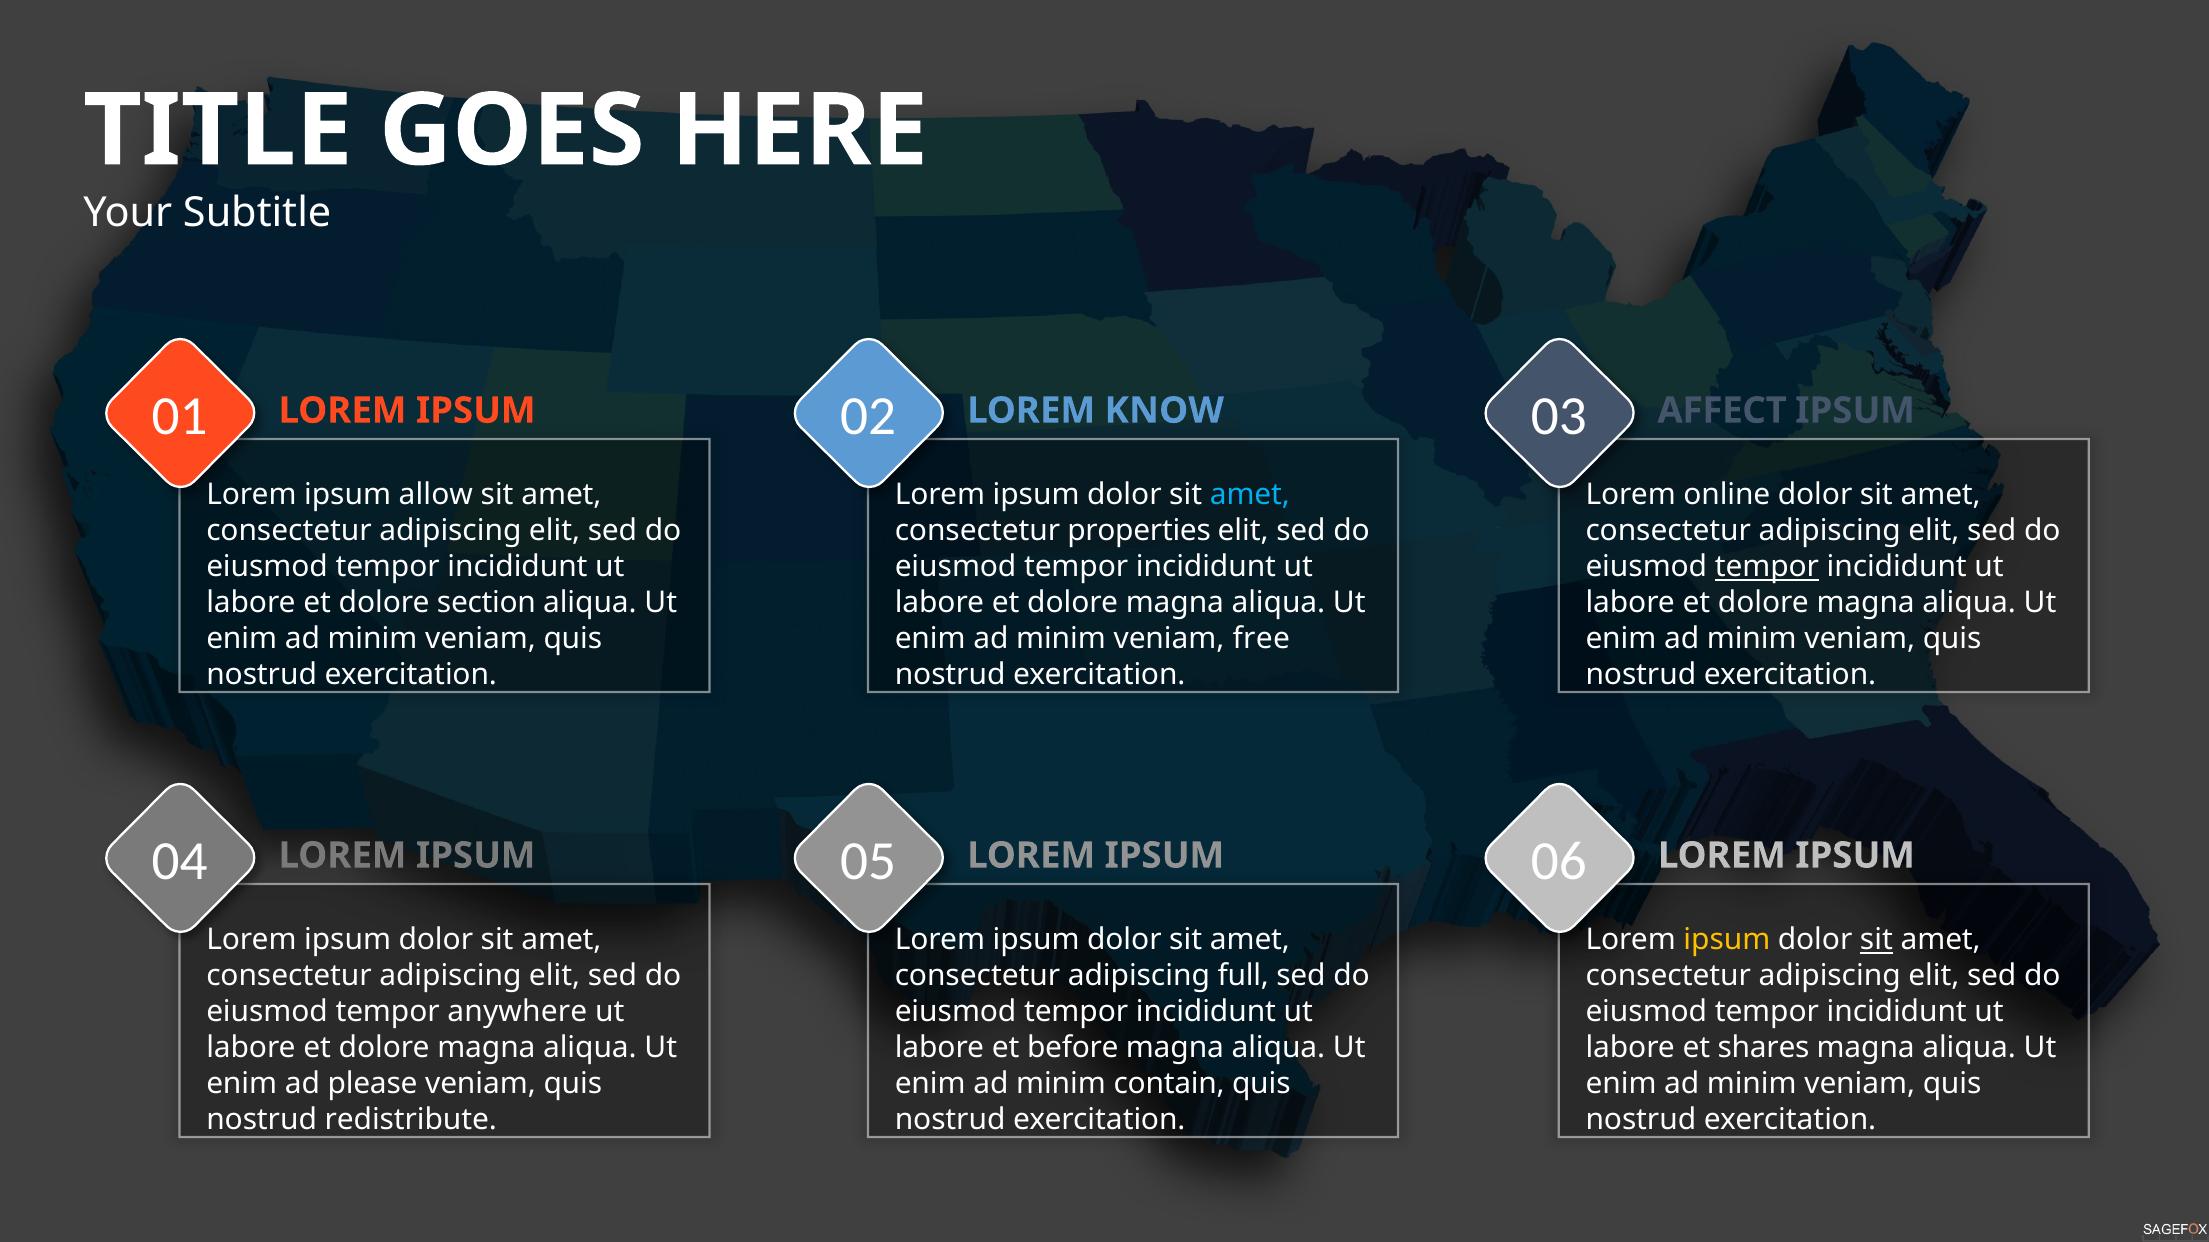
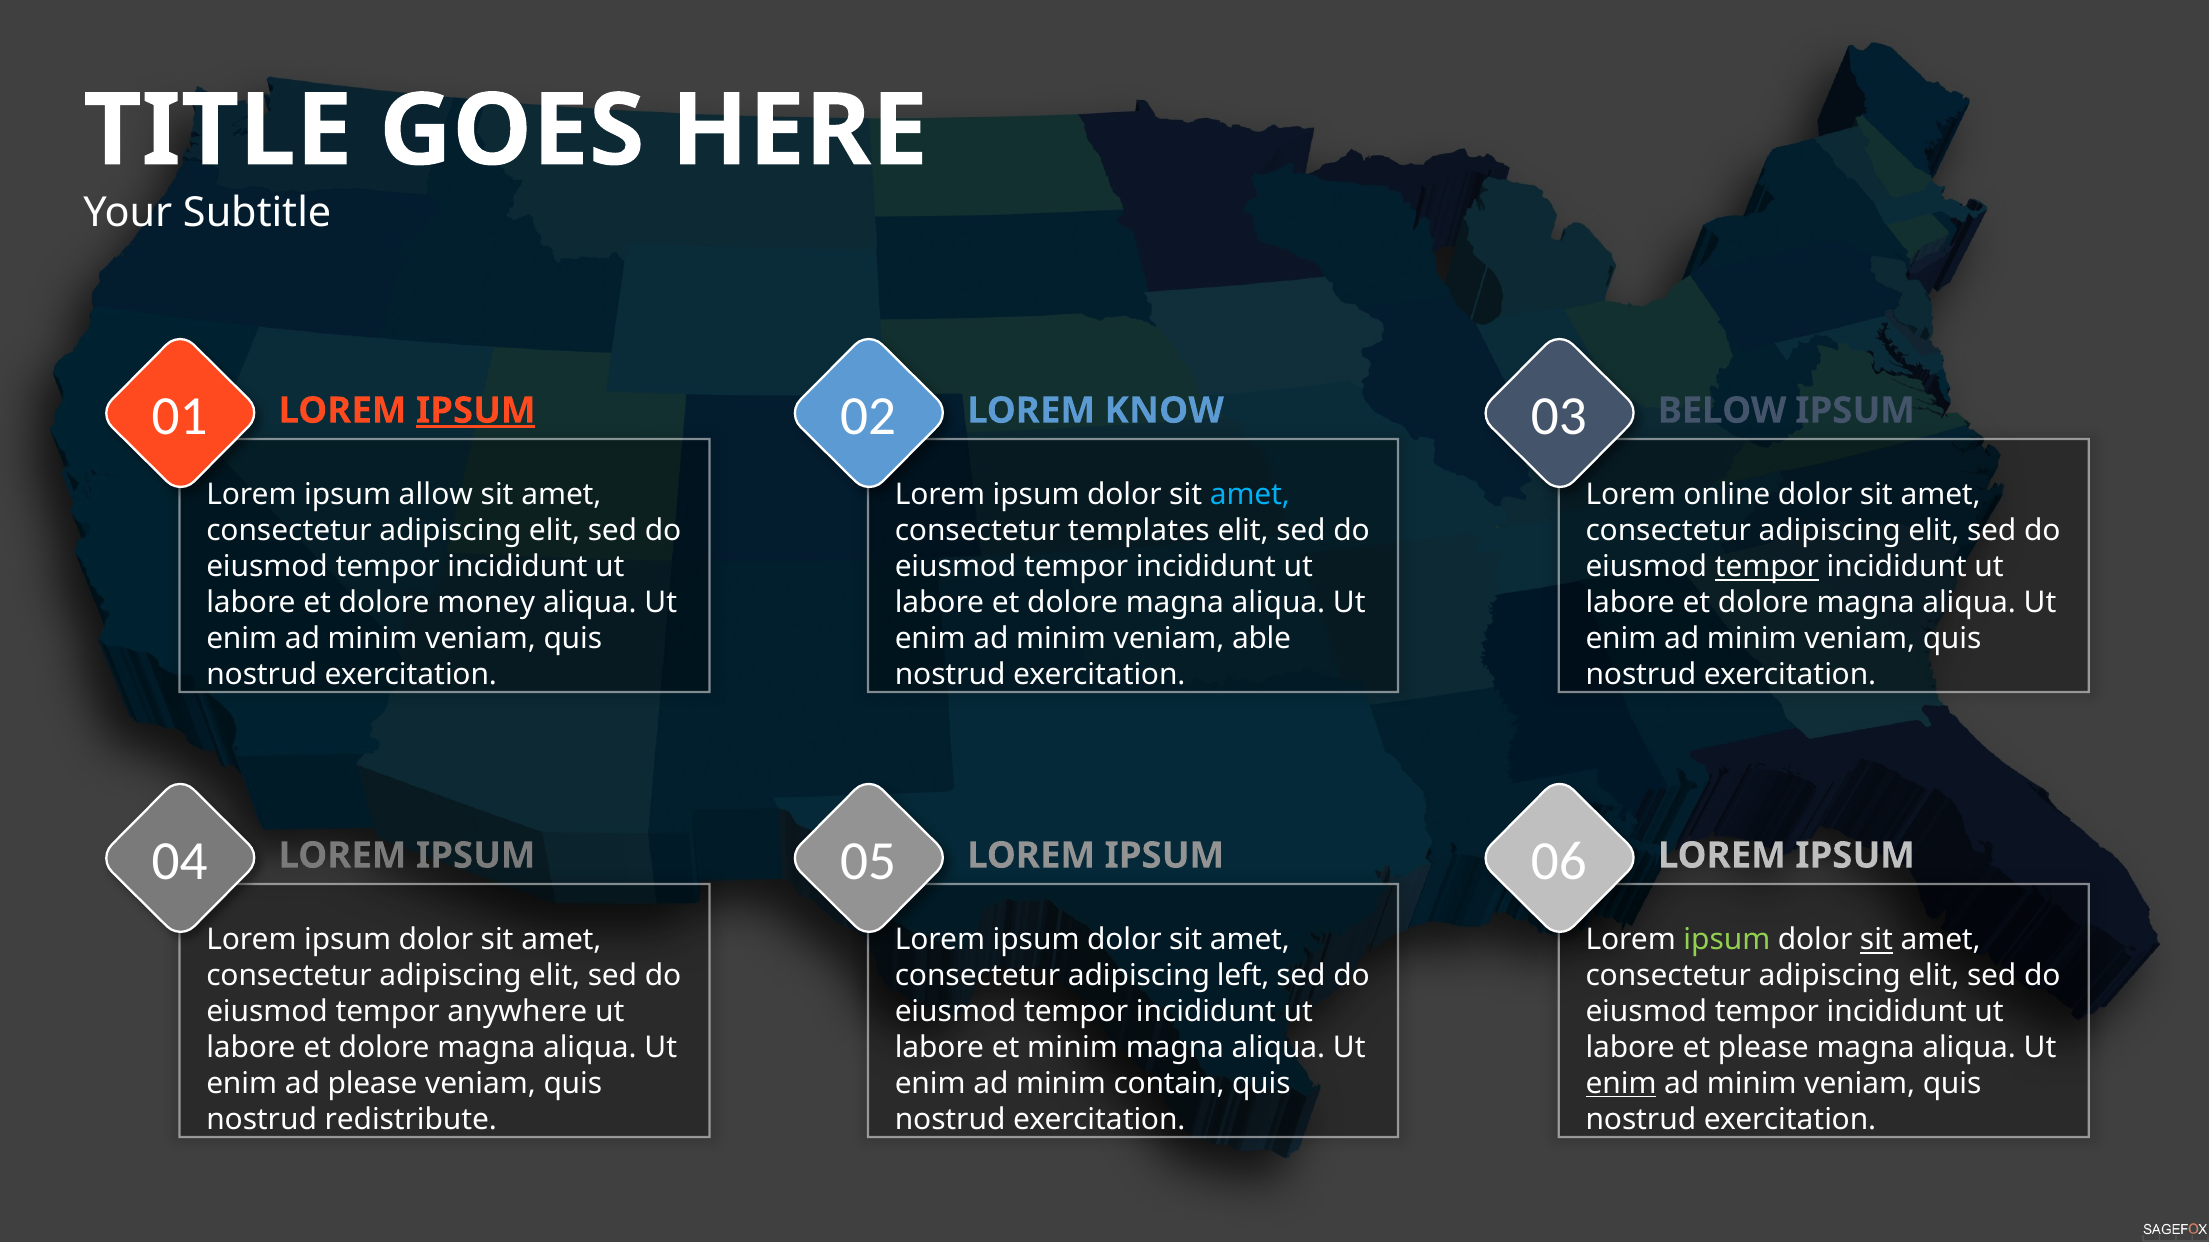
AFFECT: AFFECT -> BELOW
IPSUM at (476, 411) underline: none -> present
properties: properties -> templates
section: section -> money
free: free -> able
ipsum at (1727, 940) colour: yellow -> light green
full: full -> left
et before: before -> minim
et shares: shares -> please
enim at (1621, 1084) underline: none -> present
